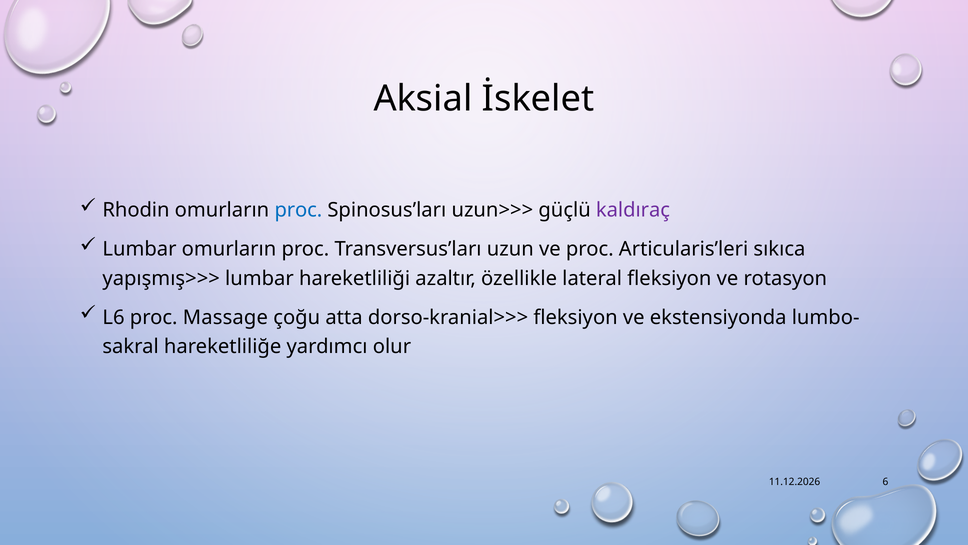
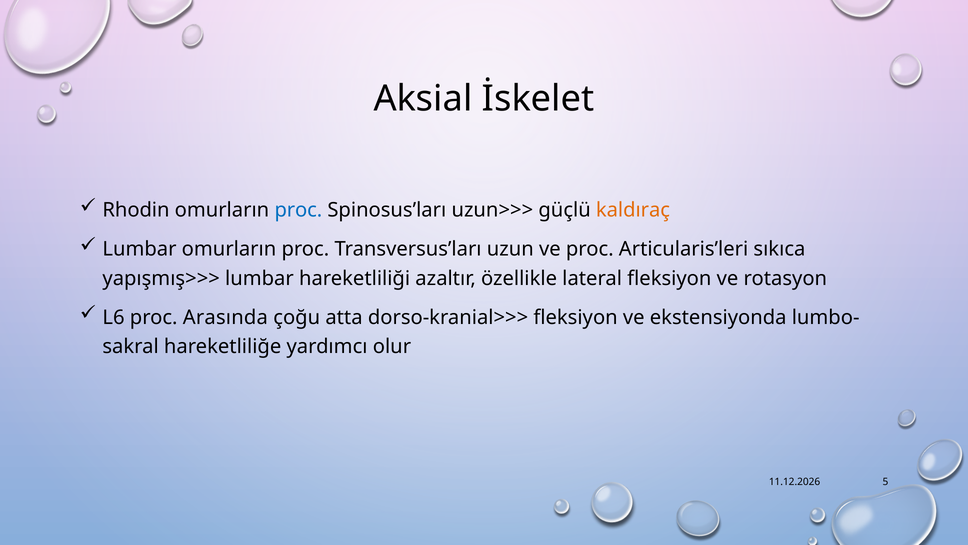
kaldıraç colour: purple -> orange
Massage: Massage -> Arasında
6: 6 -> 5
